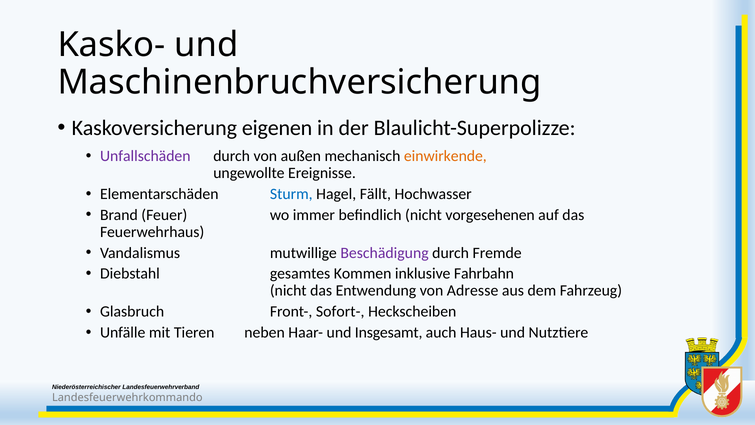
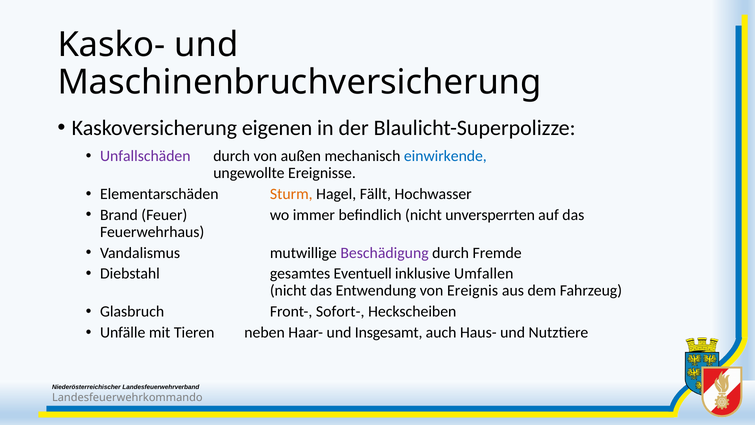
einwirkende colour: orange -> blue
Sturm colour: blue -> orange
vorgesehenen: vorgesehenen -> unversperrten
Kommen: Kommen -> Eventuell
Fahrbahn: Fahrbahn -> Umfallen
Adresse: Adresse -> Ereignis
